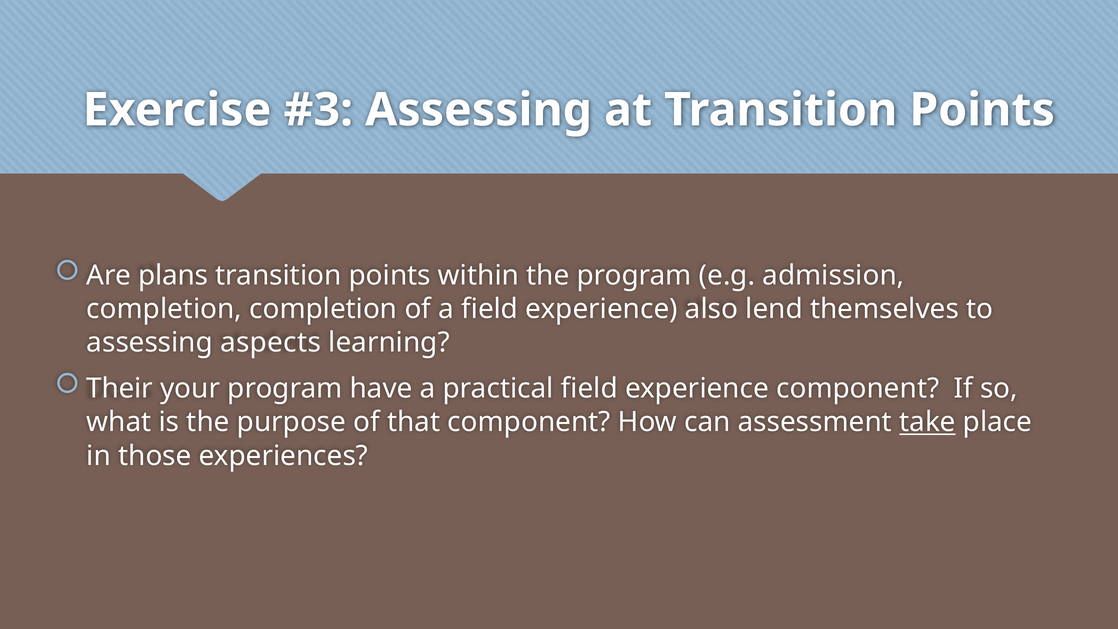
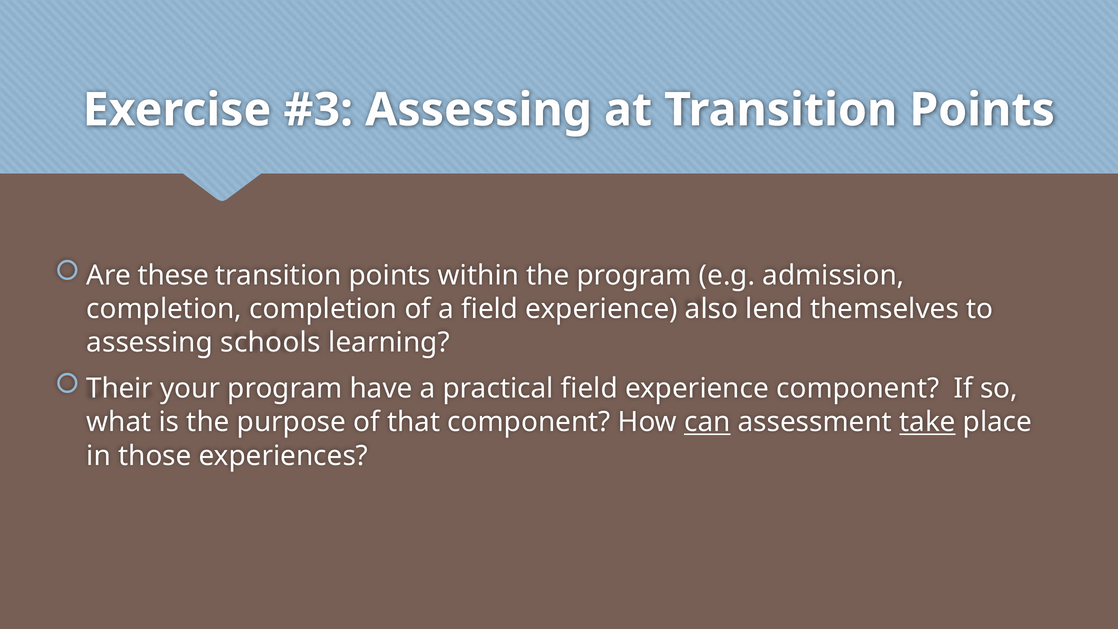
plans: plans -> these
aspects: aspects -> schools
can underline: none -> present
